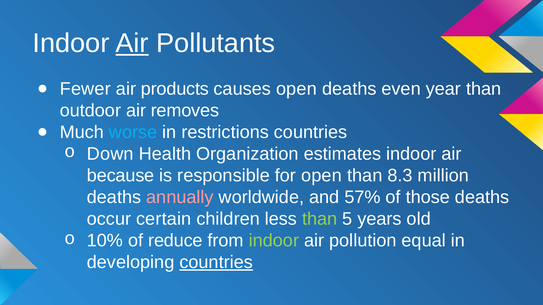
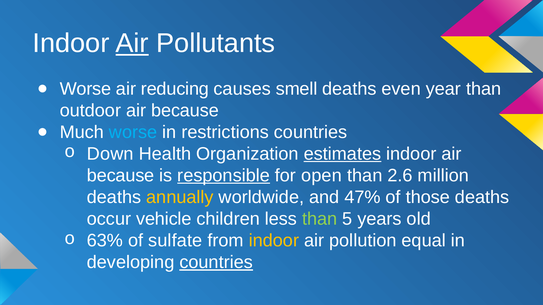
Fewer at (85, 89): Fewer -> Worse
products: products -> reducing
causes open: open -> smell
outdoor air removes: removes -> because
estimates underline: none -> present
responsible underline: none -> present
8.3: 8.3 -> 2.6
annually colour: pink -> yellow
57%: 57% -> 47%
certain: certain -> vehicle
10%: 10% -> 63%
reduce: reduce -> sulfate
indoor at (274, 241) colour: light green -> yellow
